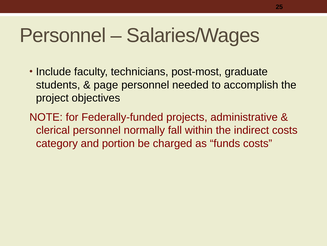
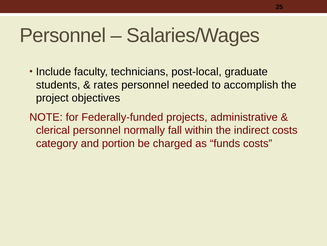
post-most: post-most -> post-local
page: page -> rates
